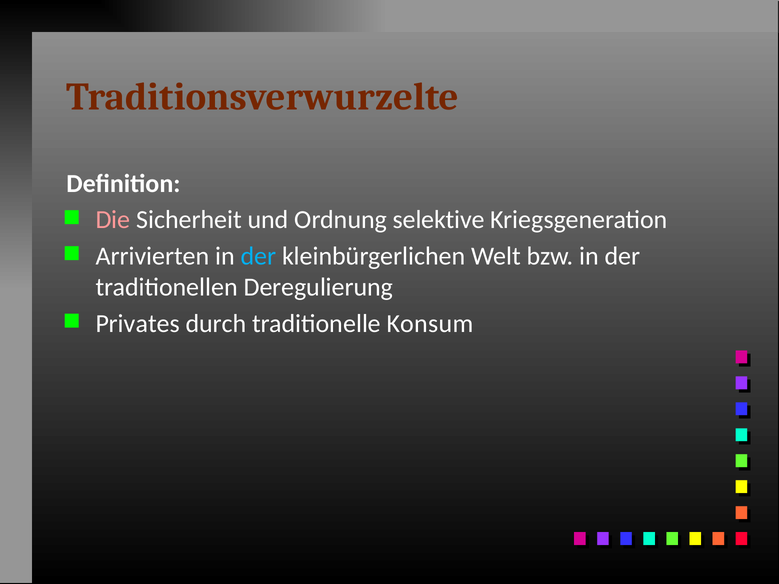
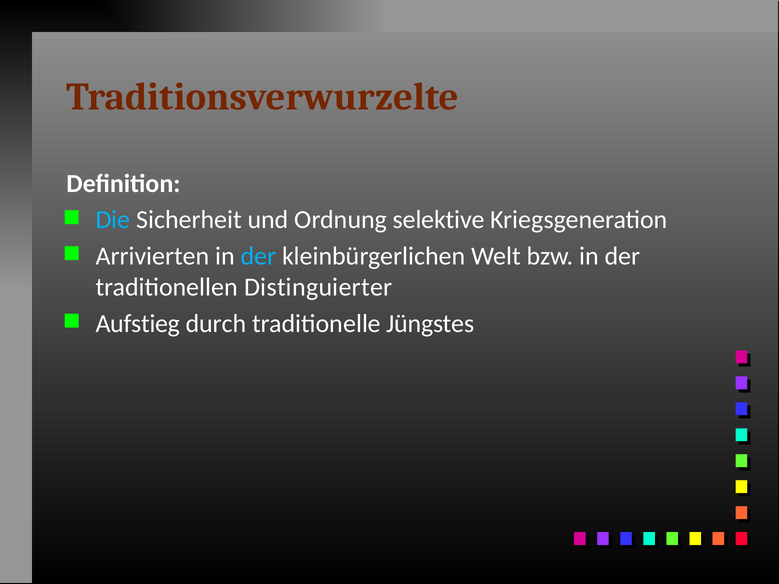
Die colour: pink -> light blue
Deregulierung: Deregulierung -> Distinguierter
Privates: Privates -> Aufstieg
Konsum: Konsum -> Jüngstes
